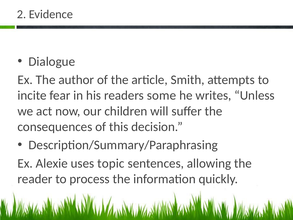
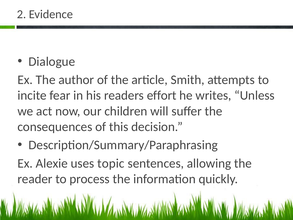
some: some -> effort
